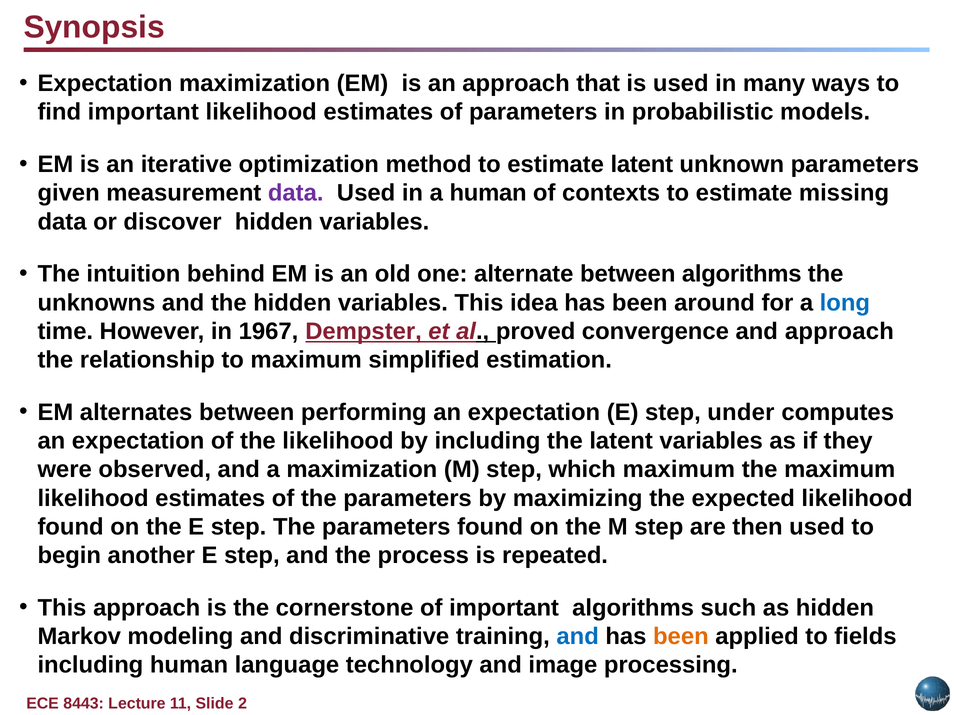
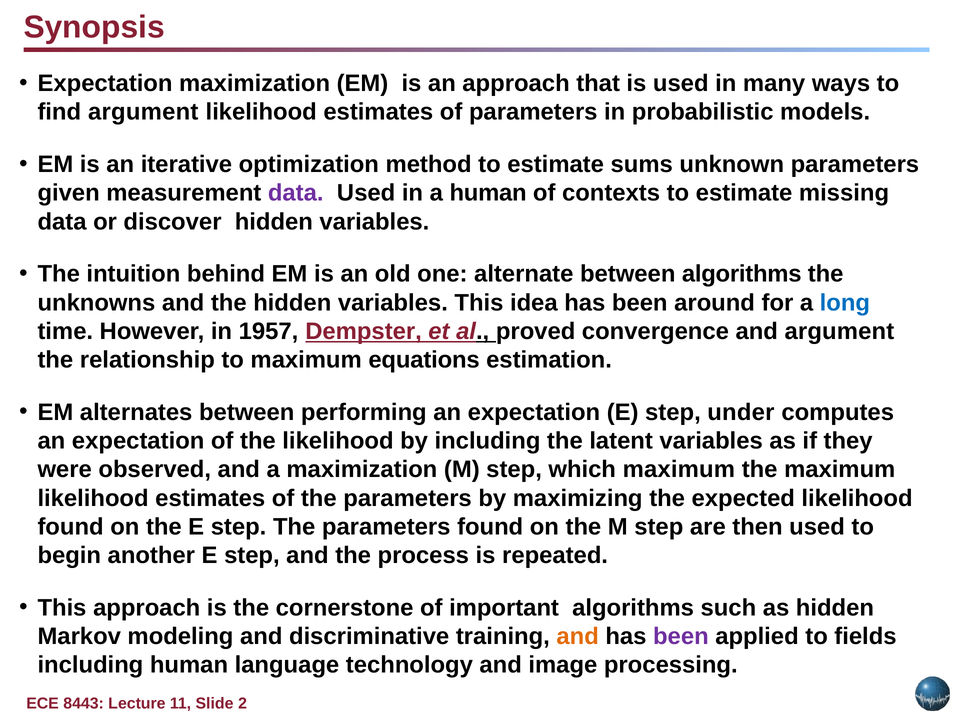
find important: important -> argument
estimate latent: latent -> sums
1967: 1967 -> 1957
and approach: approach -> argument
simplified: simplified -> equations
and at (578, 637) colour: blue -> orange
been at (681, 637) colour: orange -> purple
